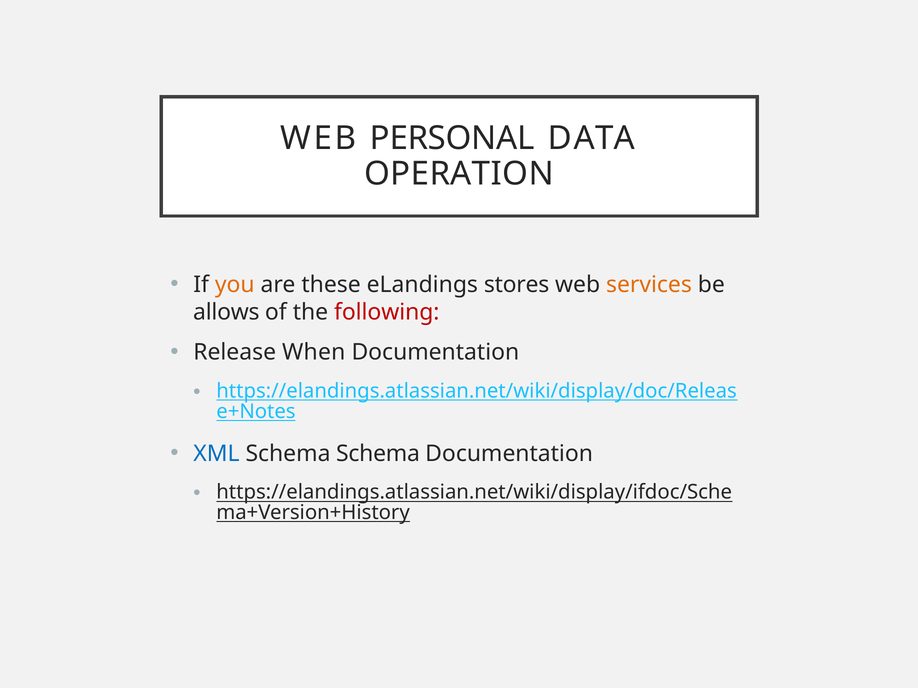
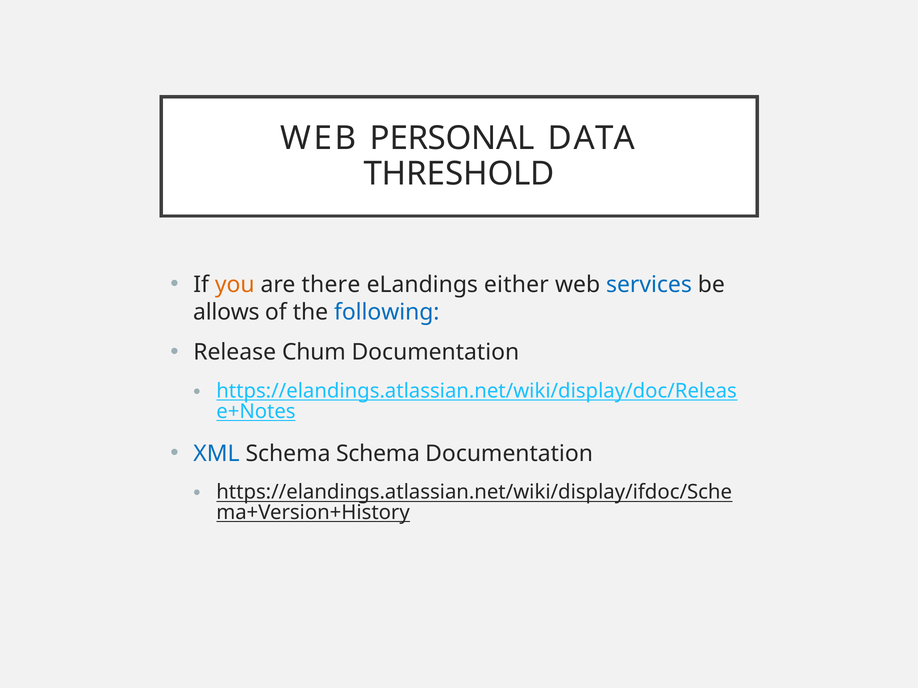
OPERATION: OPERATION -> THRESHOLD
these: these -> there
stores: stores -> either
services colour: orange -> blue
following colour: red -> blue
When: When -> Chum
